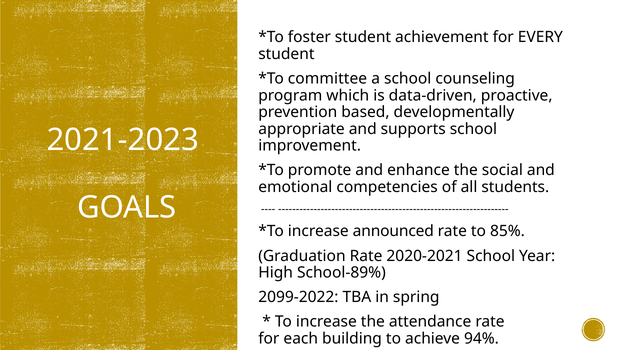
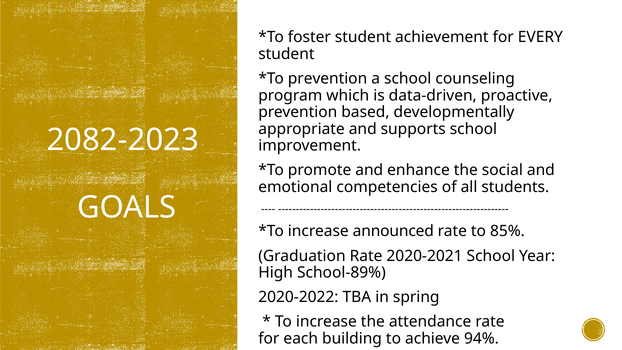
committee at (327, 79): committee -> prevention
2021-2023: 2021-2023 -> 2082-2023
2099-2022: 2099-2022 -> 2020-2022
